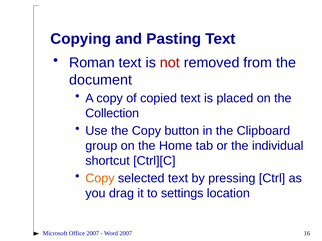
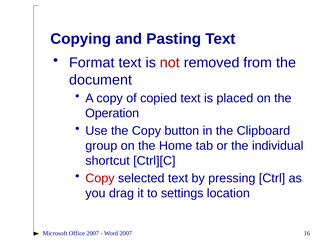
Roman: Roman -> Format
Collection: Collection -> Operation
Copy at (100, 179) colour: orange -> red
